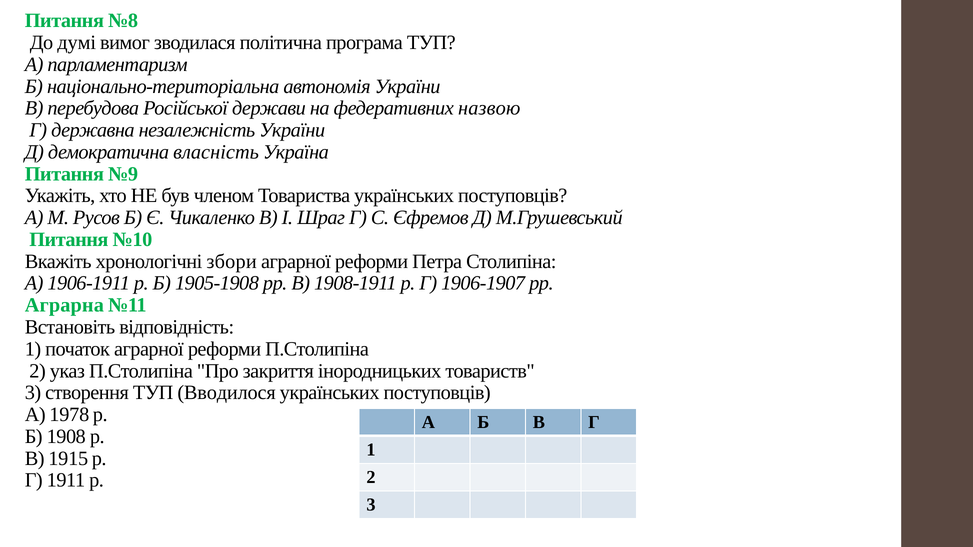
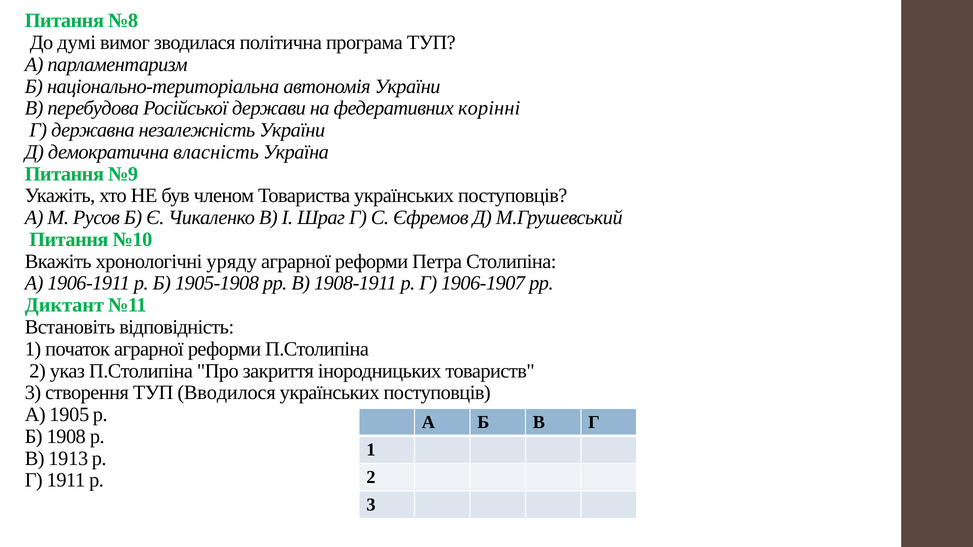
назвою: назвою -> корінні
збори: збори -> уряду
Аграрна: Аграрна -> Диктант
1978: 1978 -> 1905
1915: 1915 -> 1913
